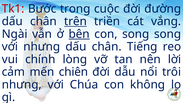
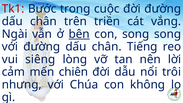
trên underline: present -> none
với nhưng: nhưng -> đường
chính: chính -> siêng
